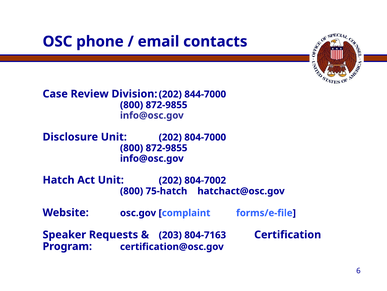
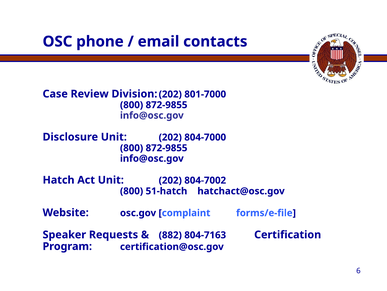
844-7000: 844-7000 -> 801-7000
75-hatch: 75-hatch -> 51-hatch
203: 203 -> 882
